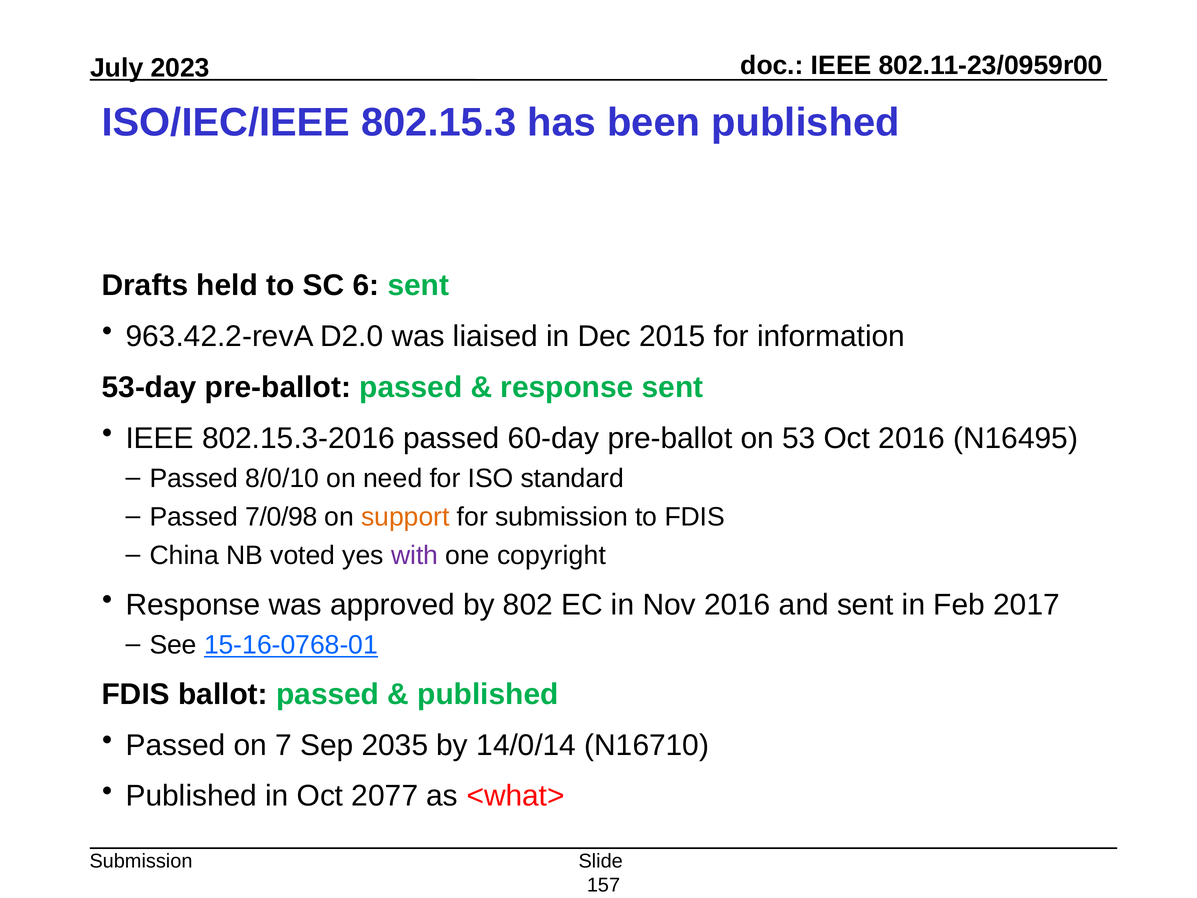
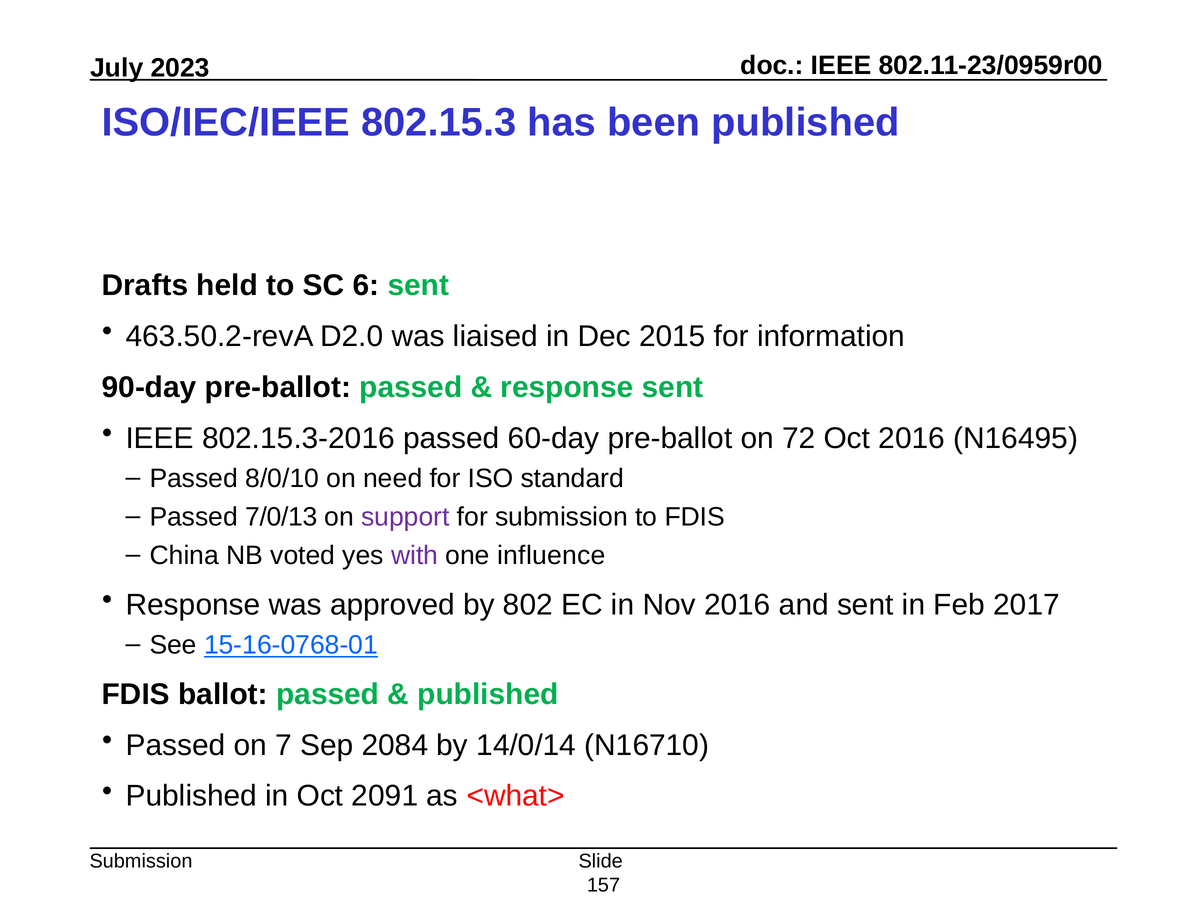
963.42.2-revA: 963.42.2-revA -> 463.50.2-revA
53-day: 53-day -> 90-day
53: 53 -> 72
7/0/98: 7/0/98 -> 7/0/13
support colour: orange -> purple
copyright: copyright -> influence
2035: 2035 -> 2084
2077: 2077 -> 2091
